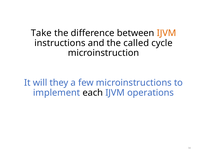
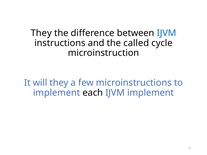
Take at (41, 33): Take -> They
IJVM at (167, 33) colour: orange -> blue
IJVM operations: operations -> implement
